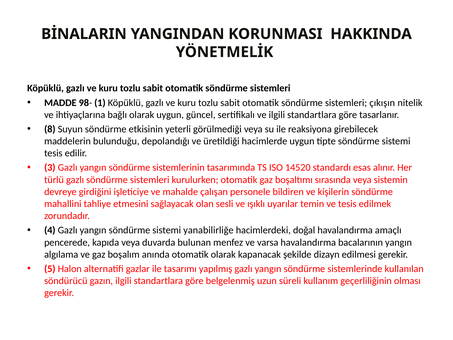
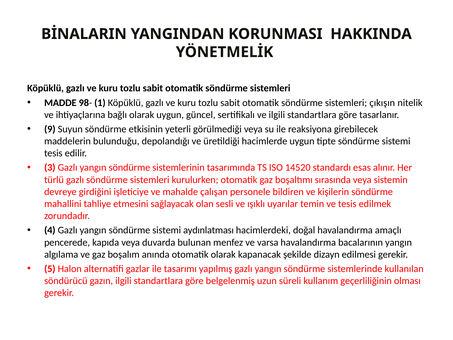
8: 8 -> 9
yanabilirliğe: yanabilirliğe -> aydınlatması
